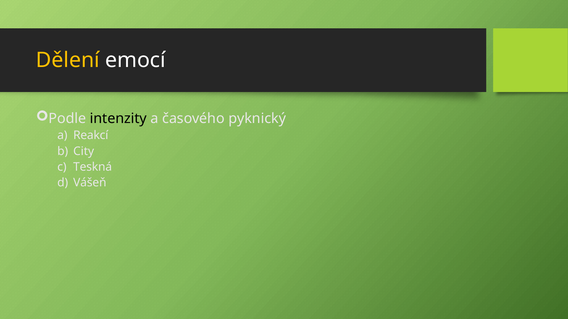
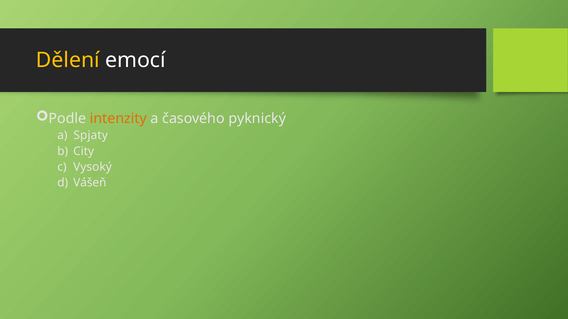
intenzity colour: black -> orange
Reakcí: Reakcí -> Spjaty
Teskná: Teskná -> Vysoký
